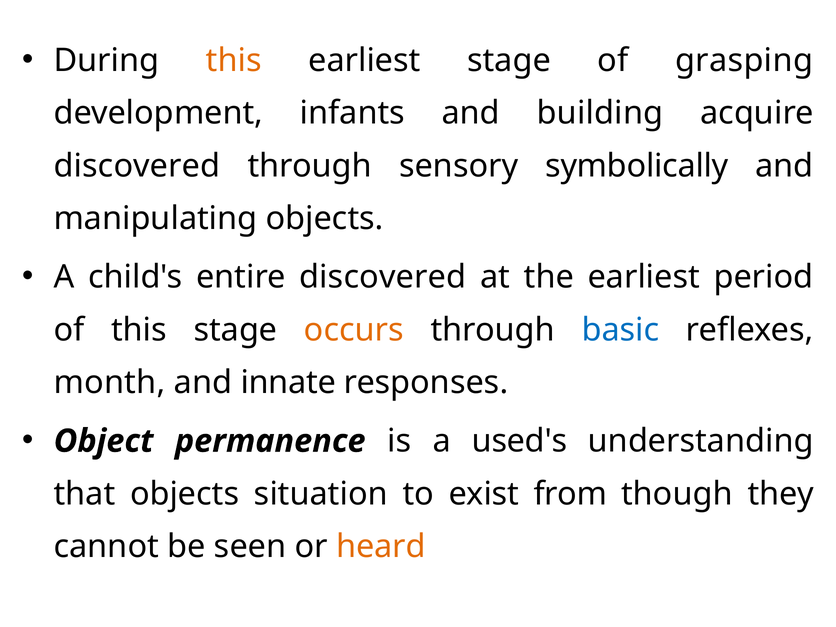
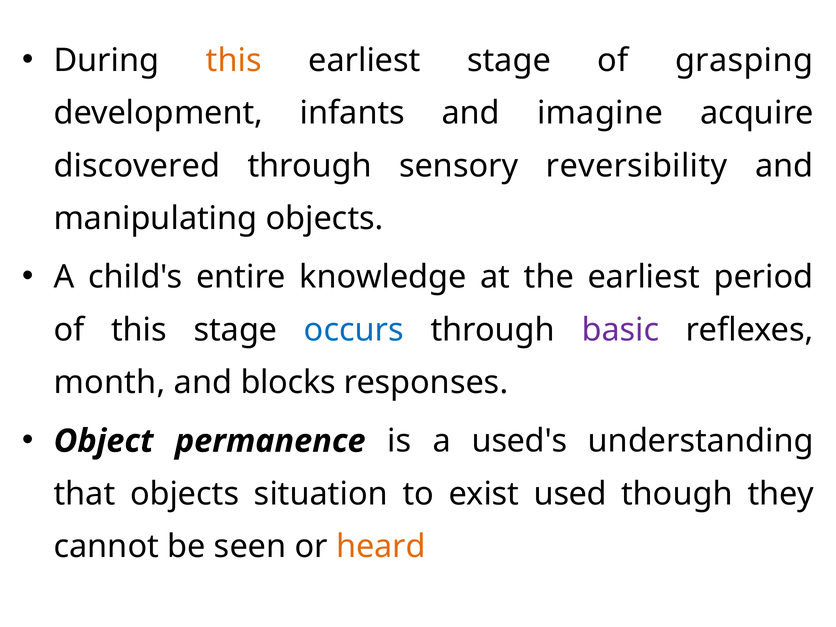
building: building -> imagine
symbolically: symbolically -> reversibility
entire discovered: discovered -> knowledge
occurs colour: orange -> blue
basic colour: blue -> purple
innate: innate -> blocks
from: from -> used
